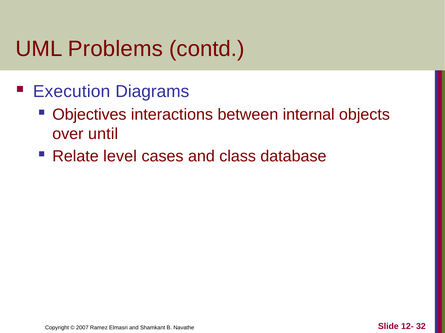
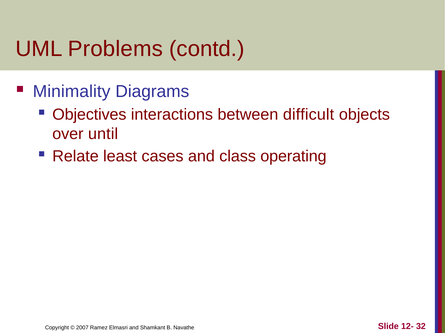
Execution: Execution -> Minimality
internal: internal -> difficult
level: level -> least
database: database -> operating
